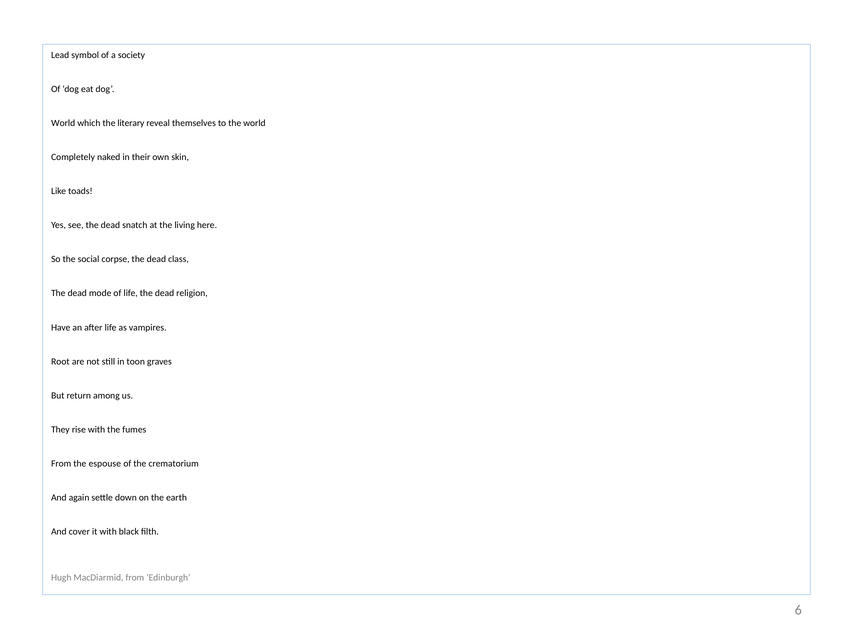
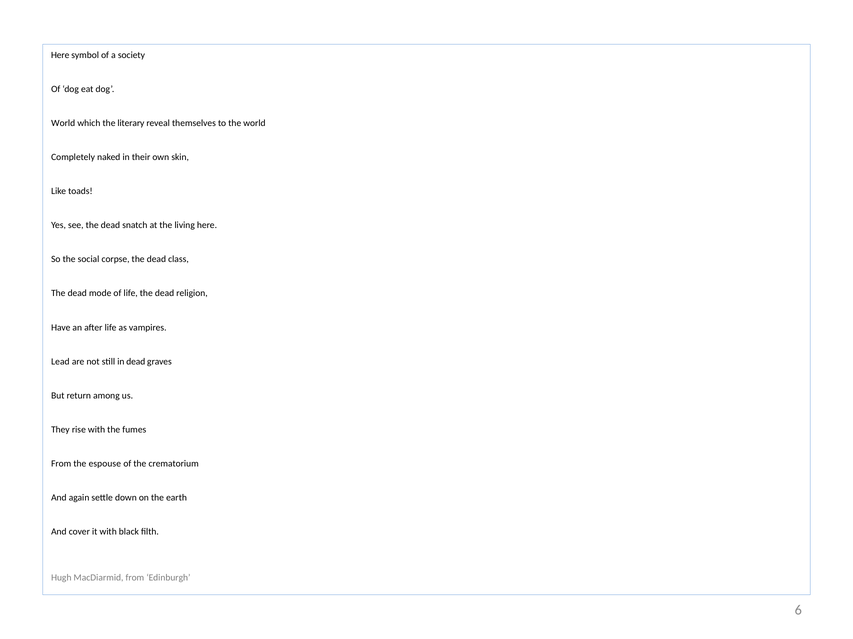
Lead at (60, 55): Lead -> Here
Root: Root -> Lead
in toon: toon -> dead
